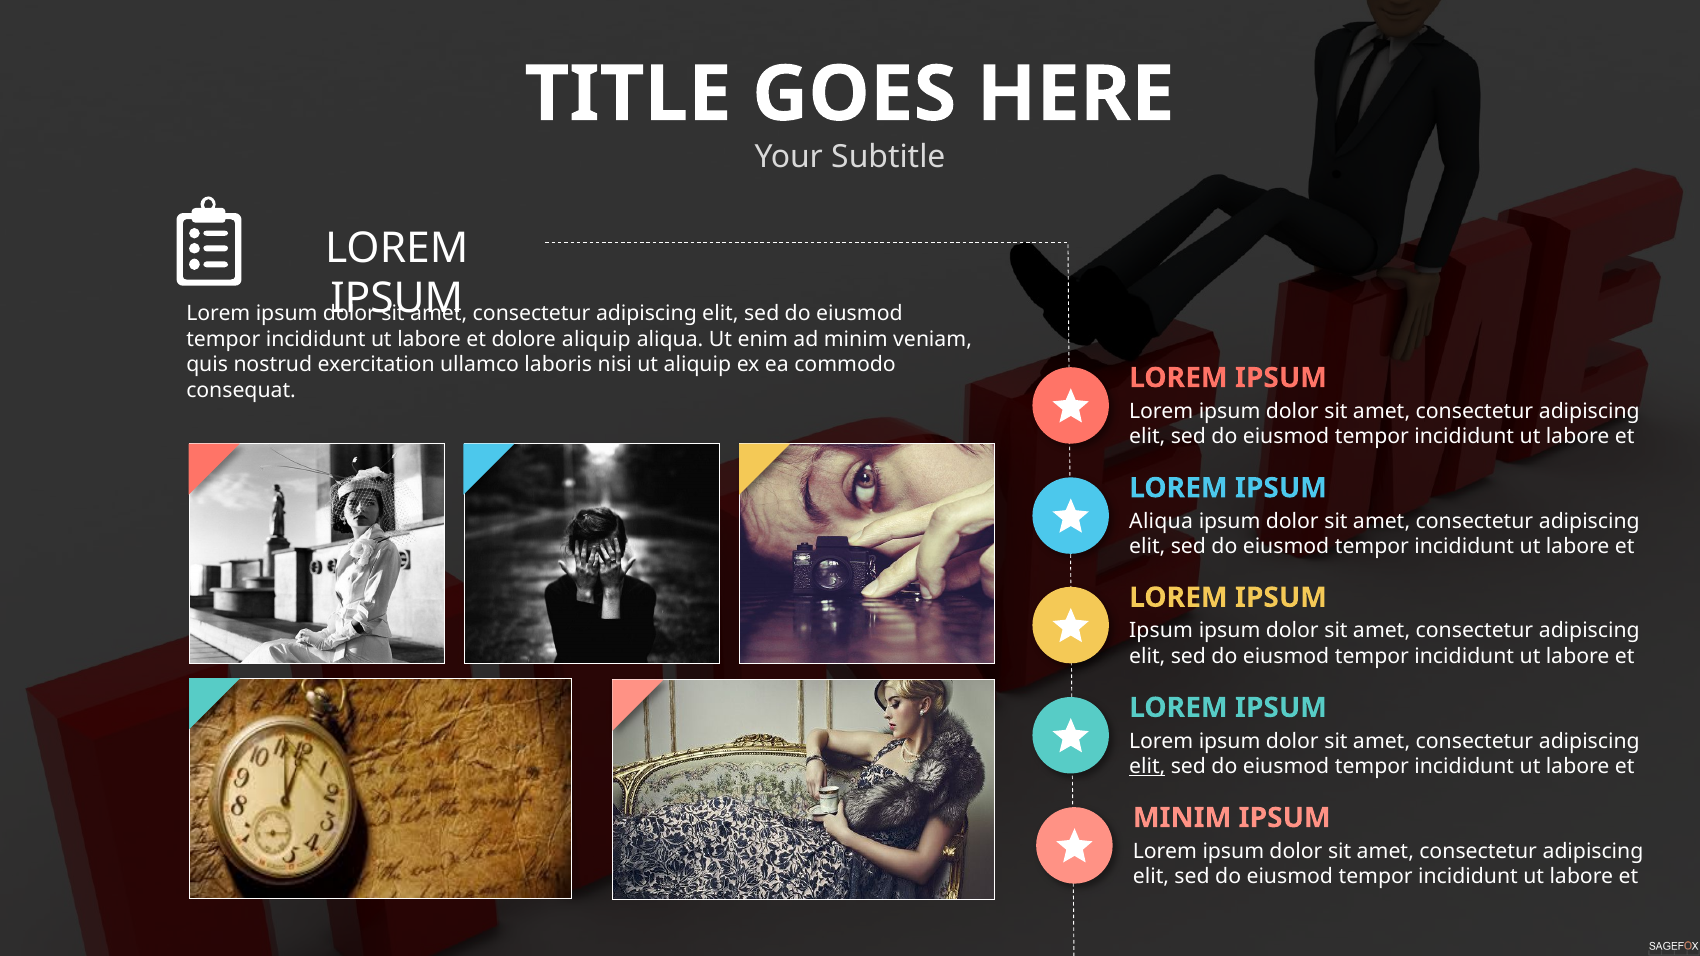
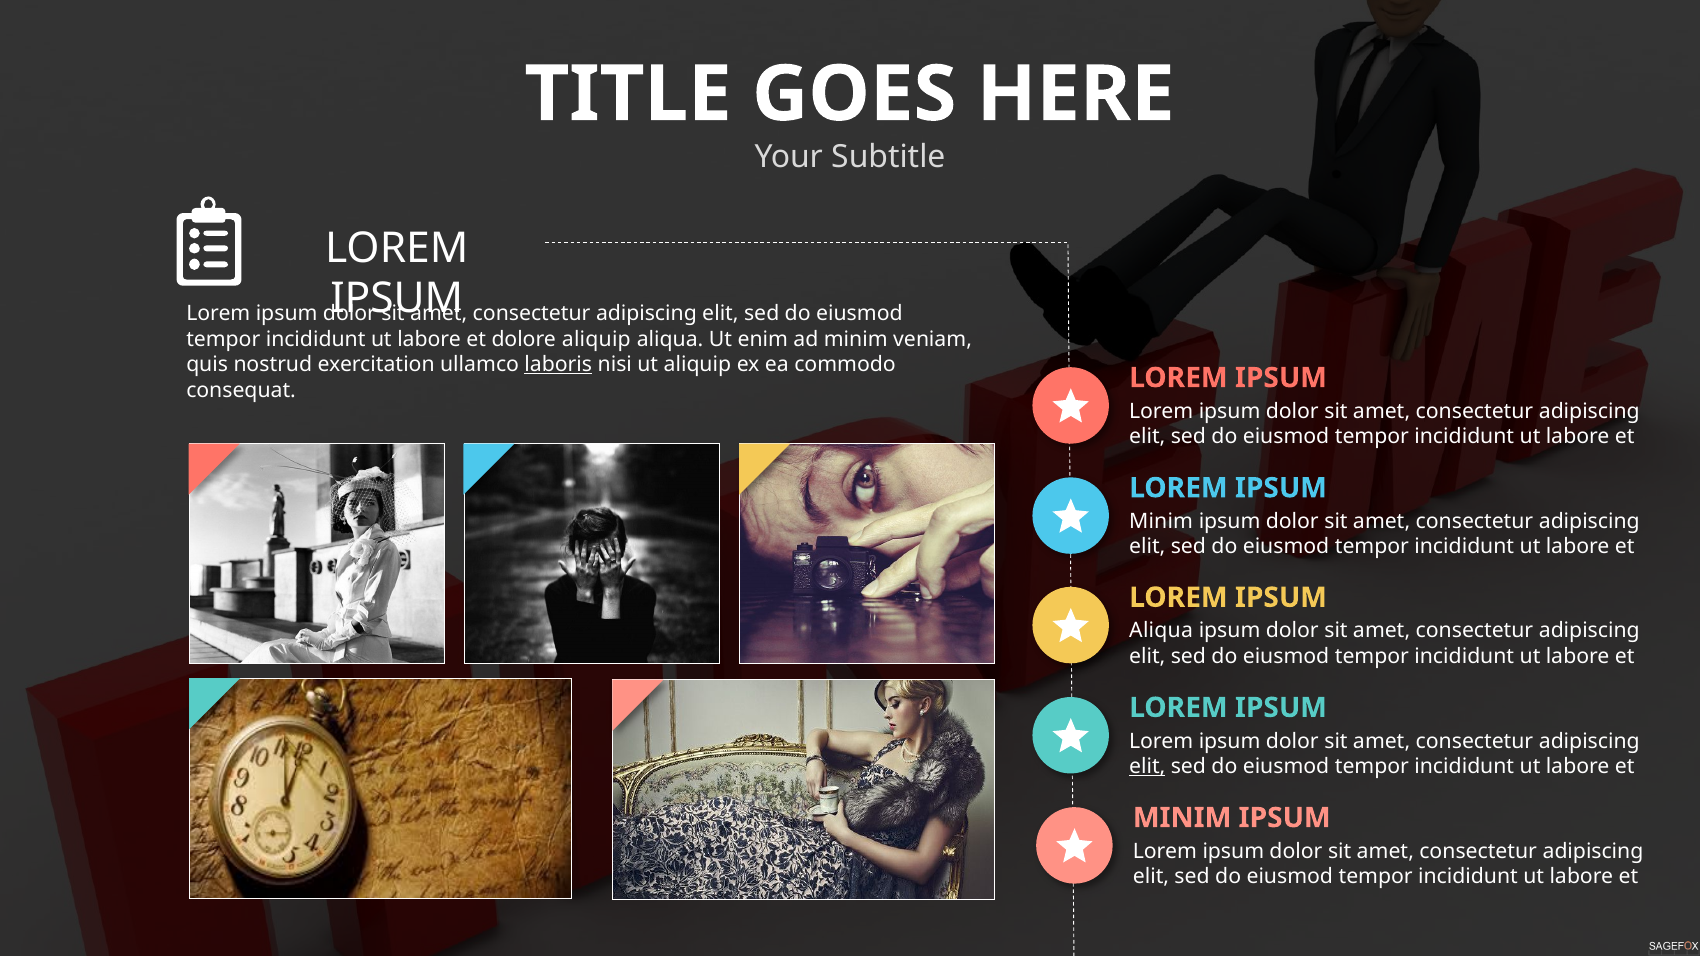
laboris underline: none -> present
Aliqua at (1161, 522): Aliqua -> Minim
Ipsum at (1161, 631): Ipsum -> Aliqua
